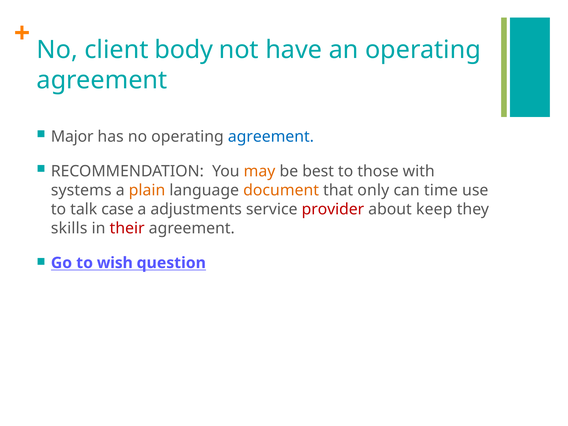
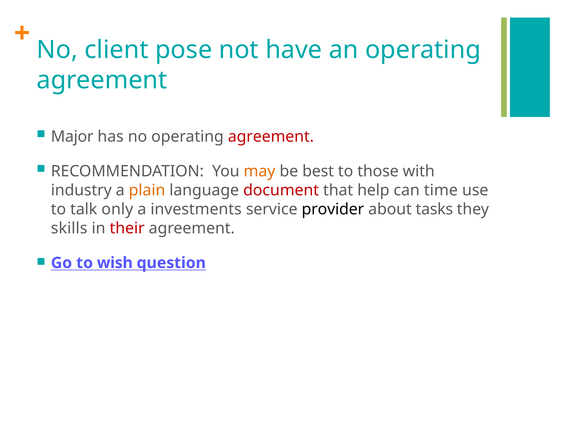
body: body -> pose
agreement at (271, 136) colour: blue -> red
systems: systems -> industry
document colour: orange -> red
only: only -> help
case: case -> only
adjustments: adjustments -> investments
provider colour: red -> black
keep: keep -> tasks
